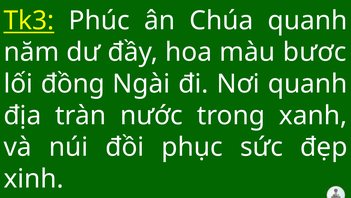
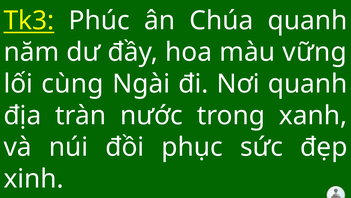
bươc: bươc -> vững
đồng: đồng -> cùng
